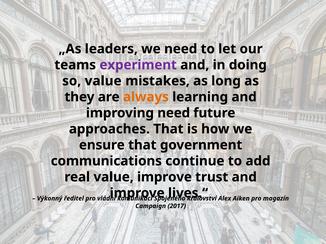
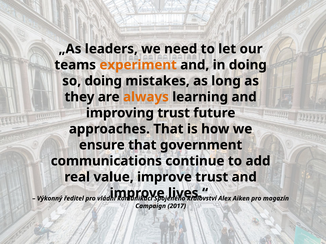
experiment colour: purple -> orange
so value: value -> doing
improving need: need -> trust
